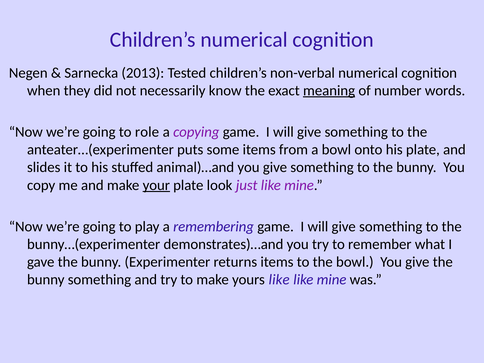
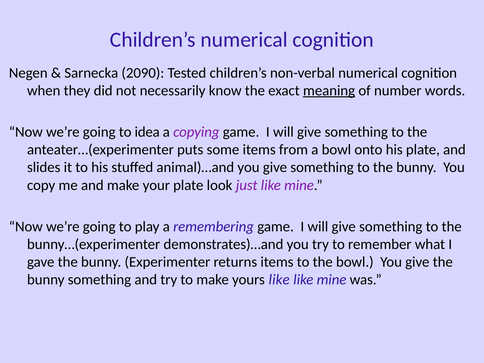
2013: 2013 -> 2090
role: role -> idea
your underline: present -> none
